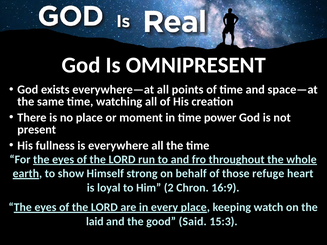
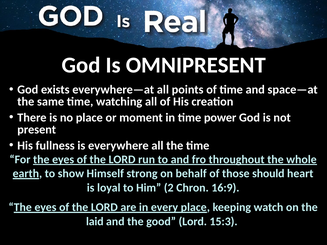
refuge: refuge -> should
good Said: Said -> Lord
